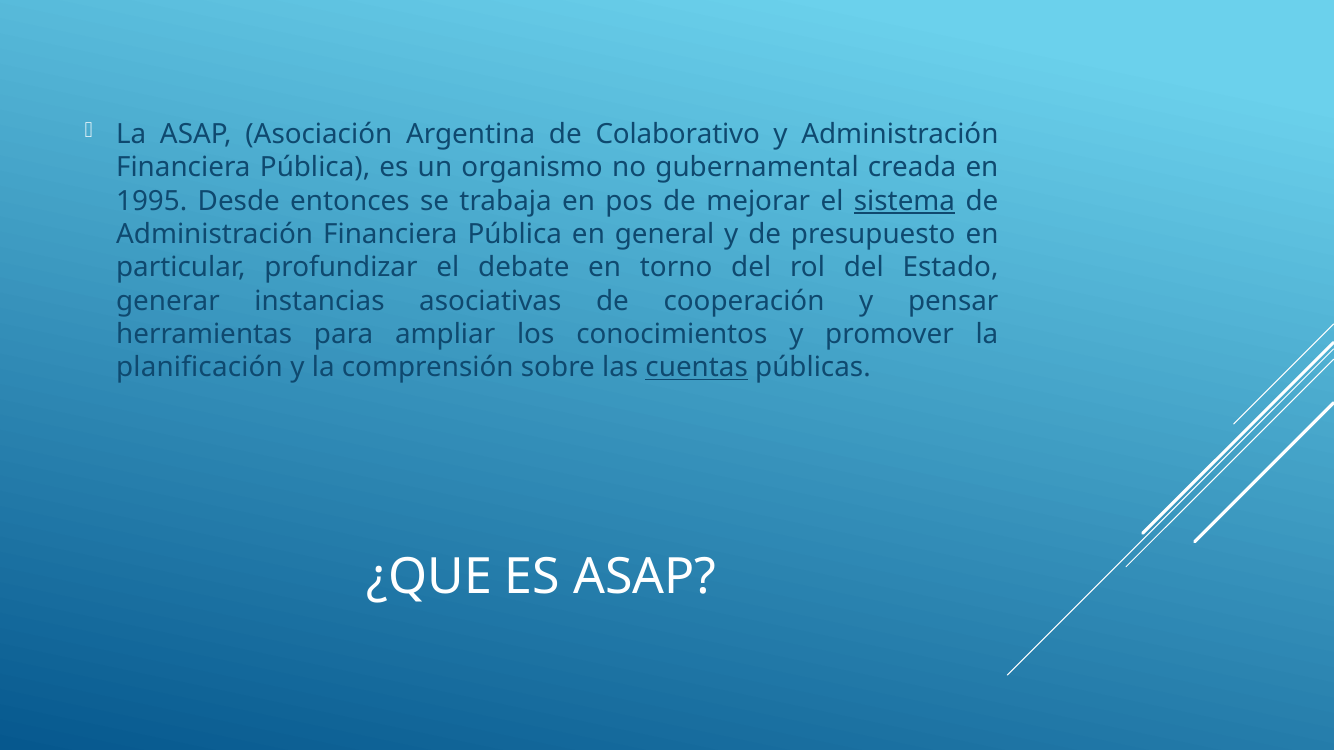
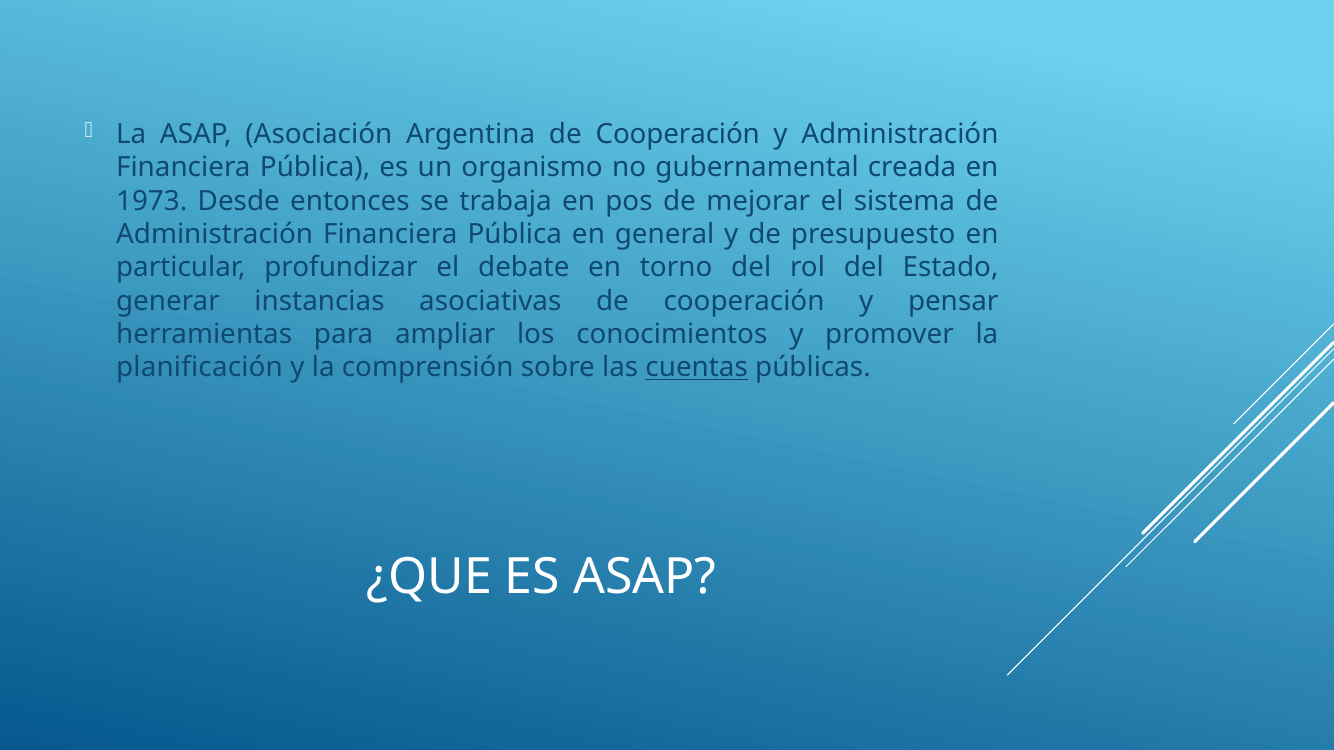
Argentina de Colaborativo: Colaborativo -> Cooperación
1995: 1995 -> 1973
sistema underline: present -> none
